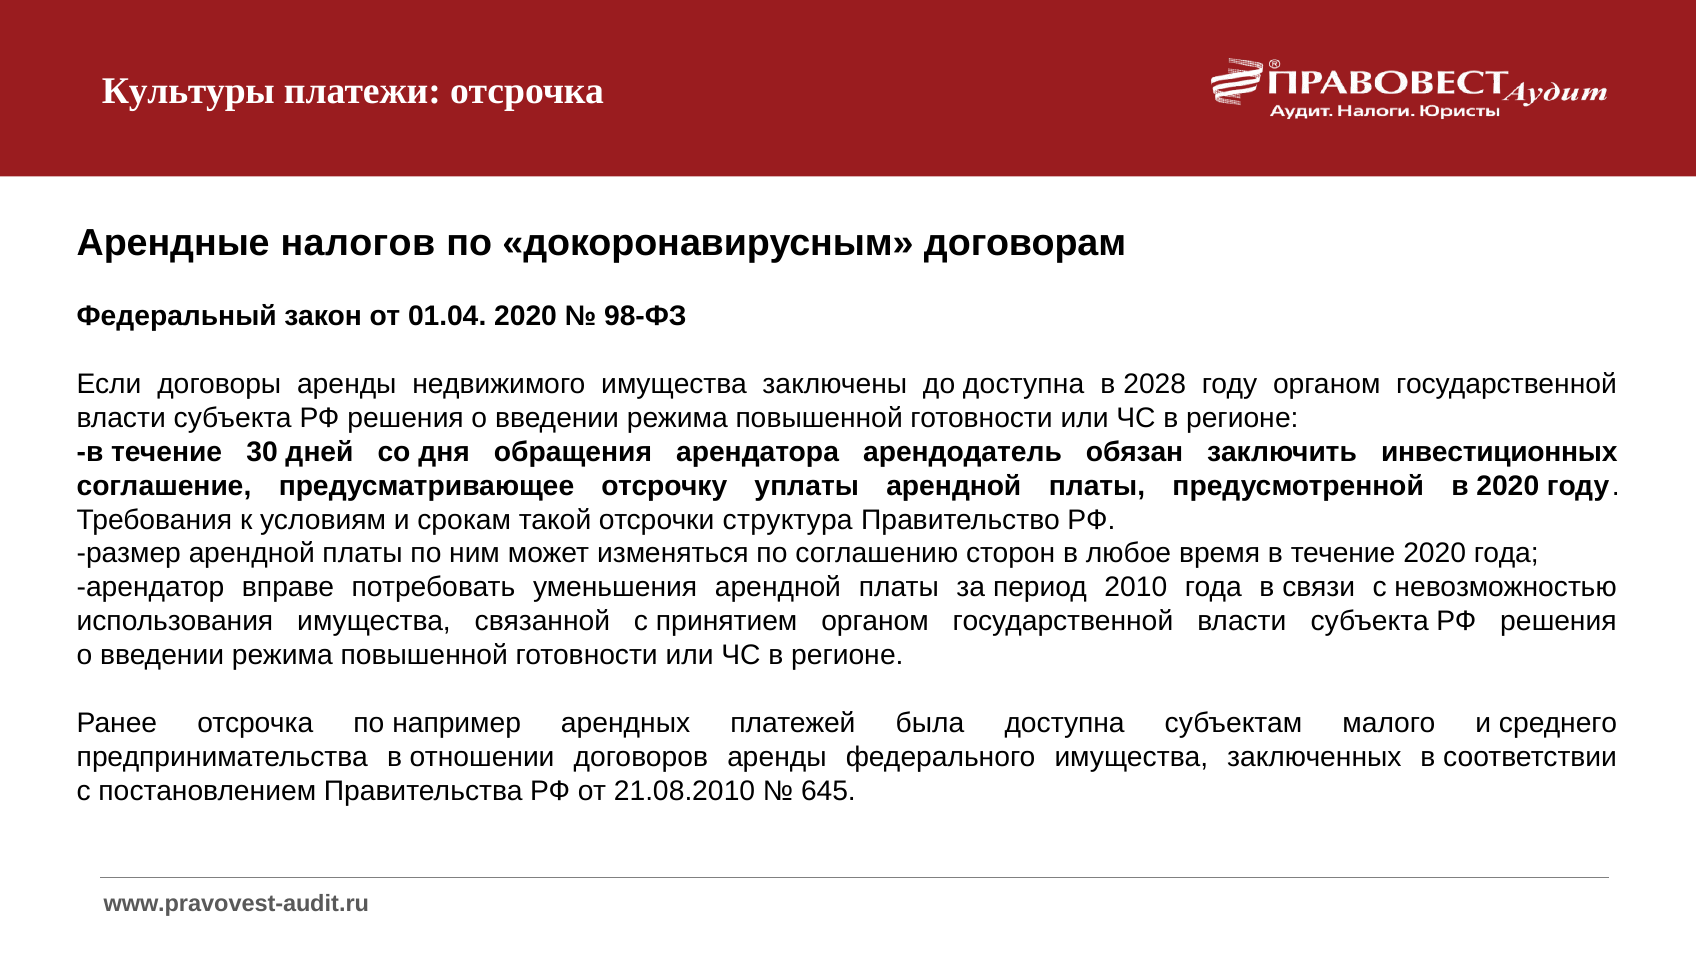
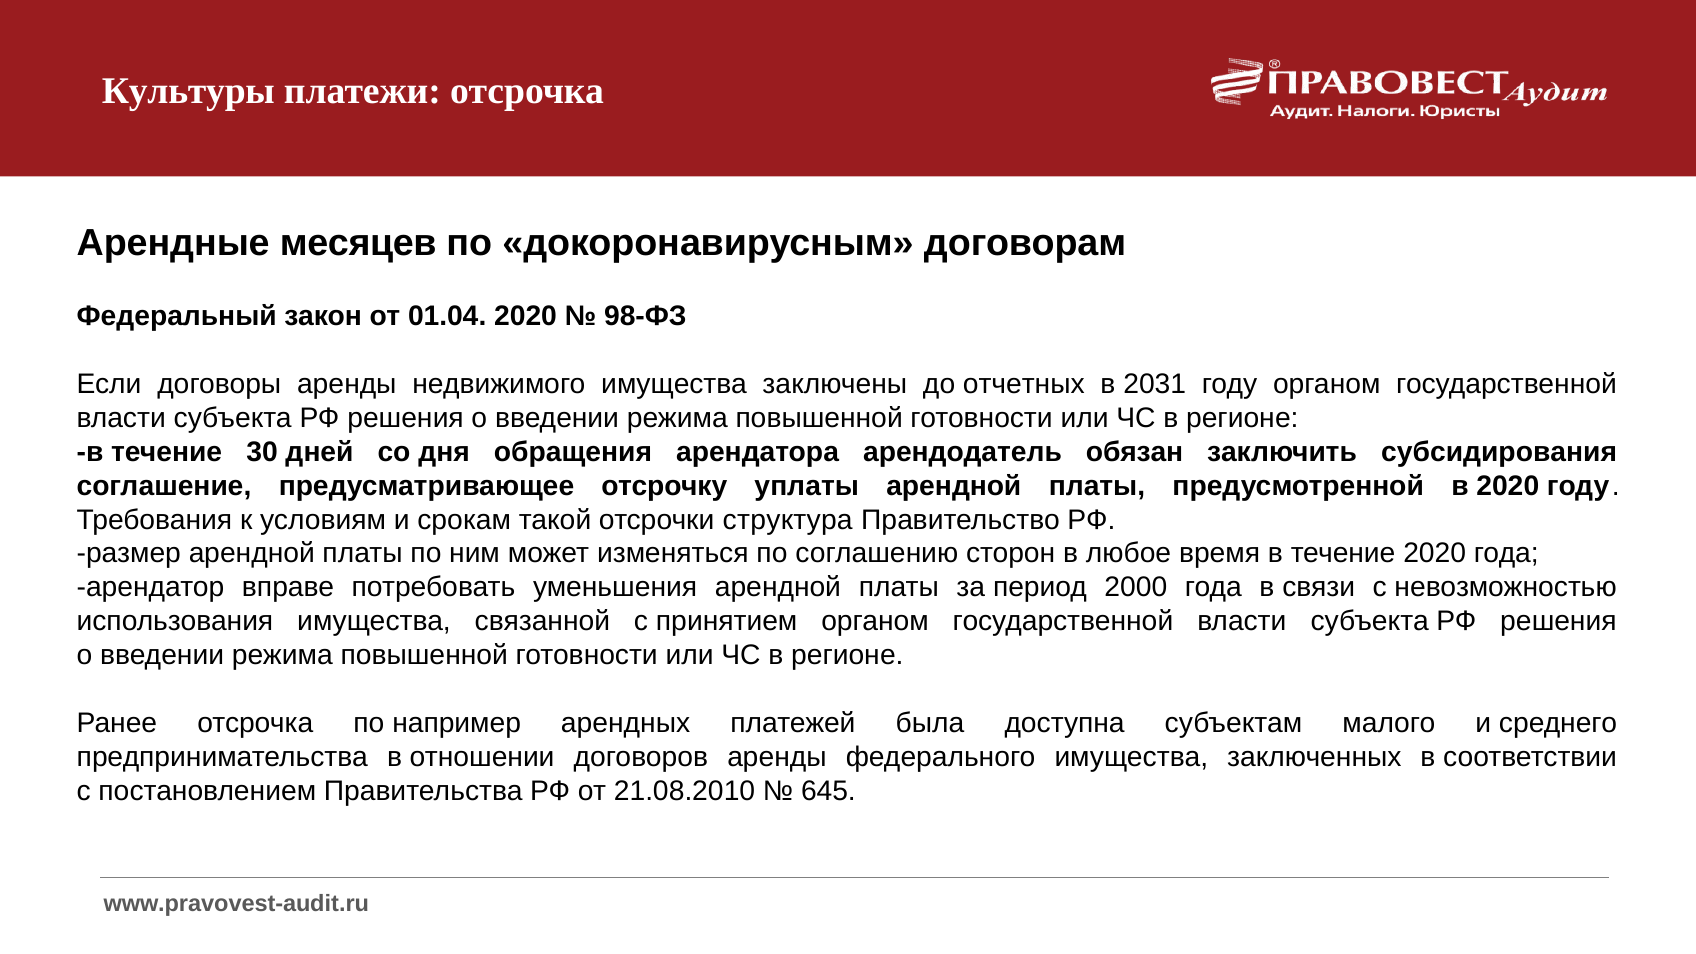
налогов: налогов -> месяцев
до доступна: доступна -> отчетных
2028: 2028 -> 2031
инвестиционных: инвестиционных -> субсидирования
2010: 2010 -> 2000
